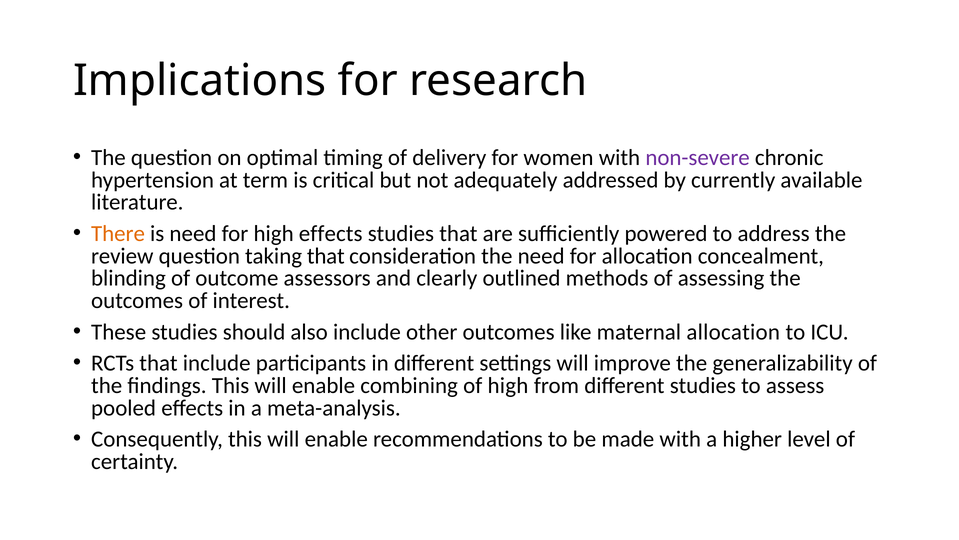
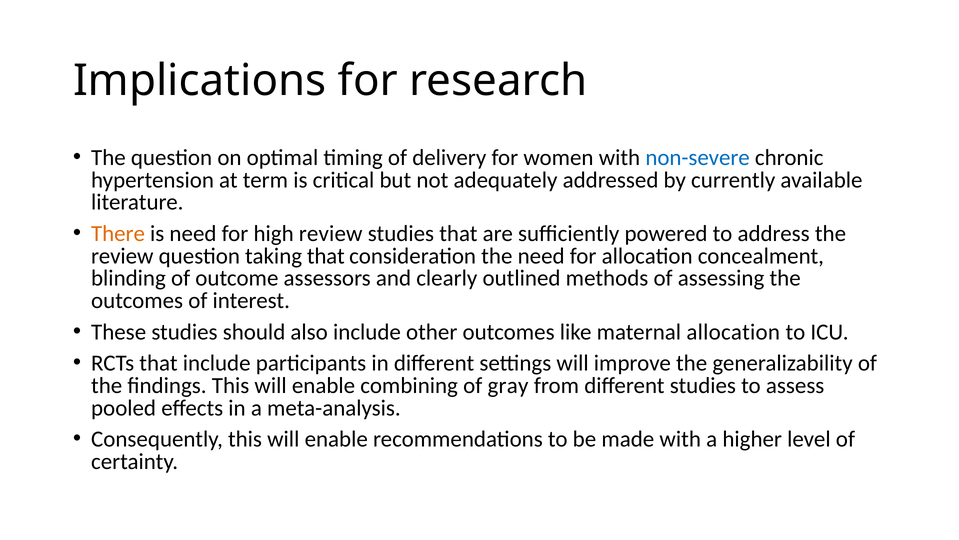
non-severe colour: purple -> blue
high effects: effects -> review
of high: high -> gray
